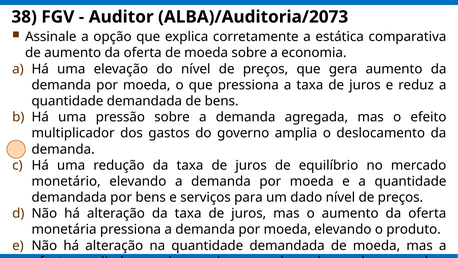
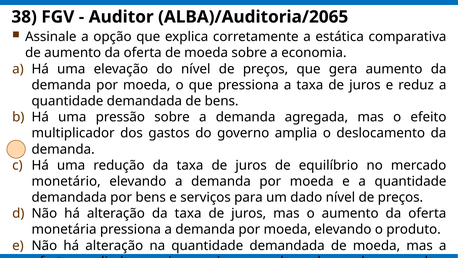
ALBA)/Auditoria/2073: ALBA)/Auditoria/2073 -> ALBA)/Auditoria/2065
